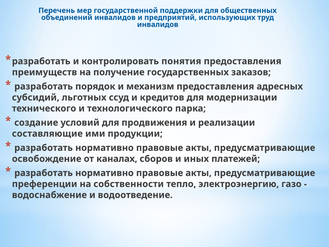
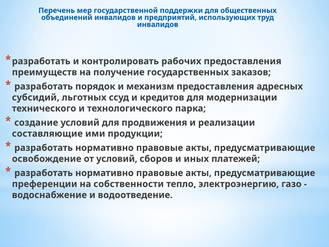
понятия: понятия -> рабочих
от каналах: каналах -> условий
